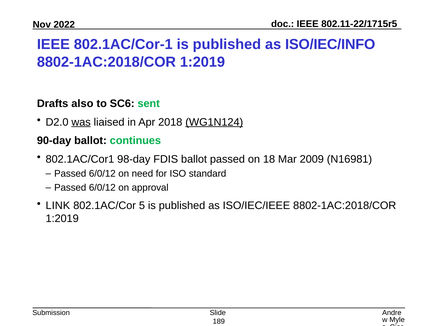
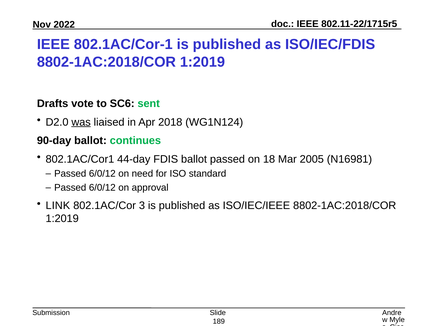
ISO/IEC/INFO: ISO/IEC/INFO -> ISO/IEC/FDIS
also: also -> vote
WG1N124 underline: present -> none
98-day: 98-day -> 44-day
2009: 2009 -> 2005
5: 5 -> 3
